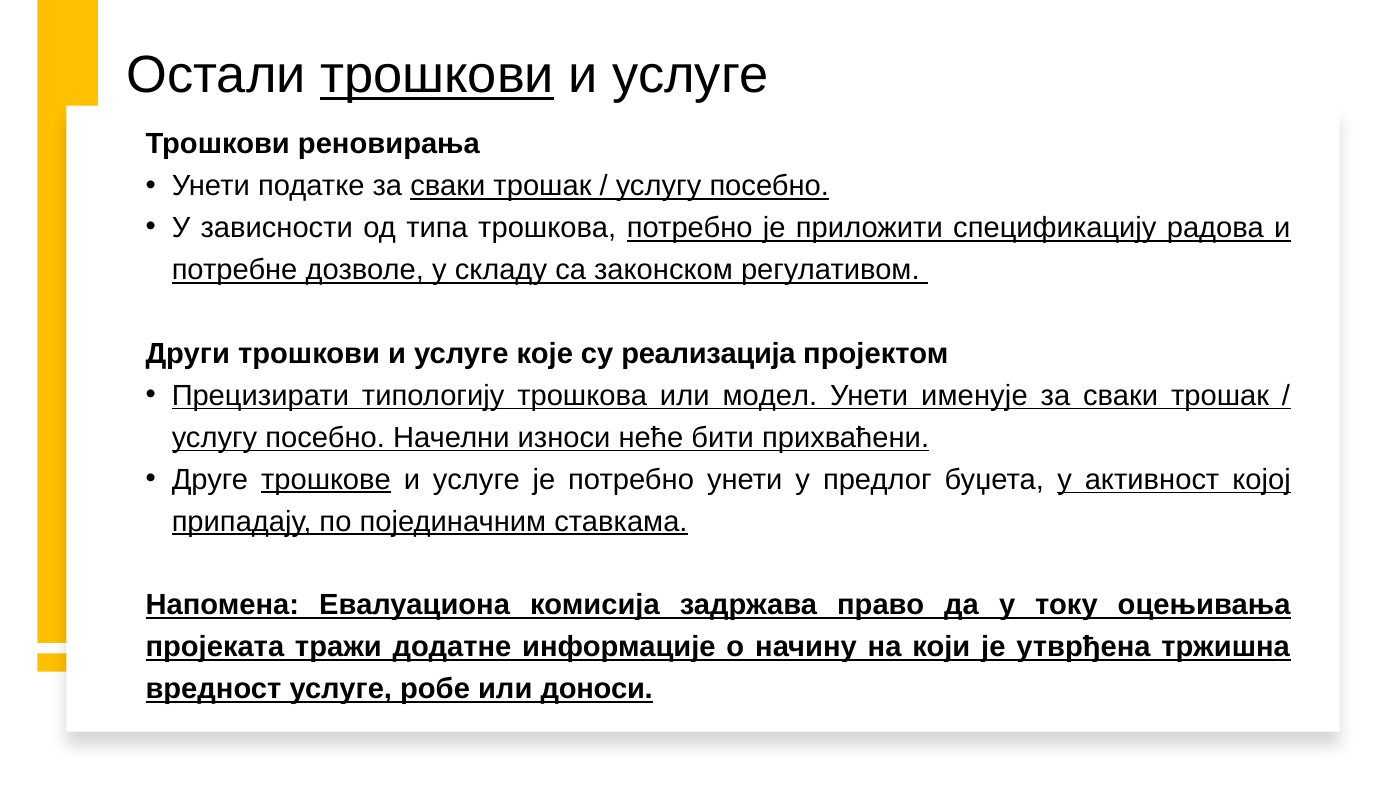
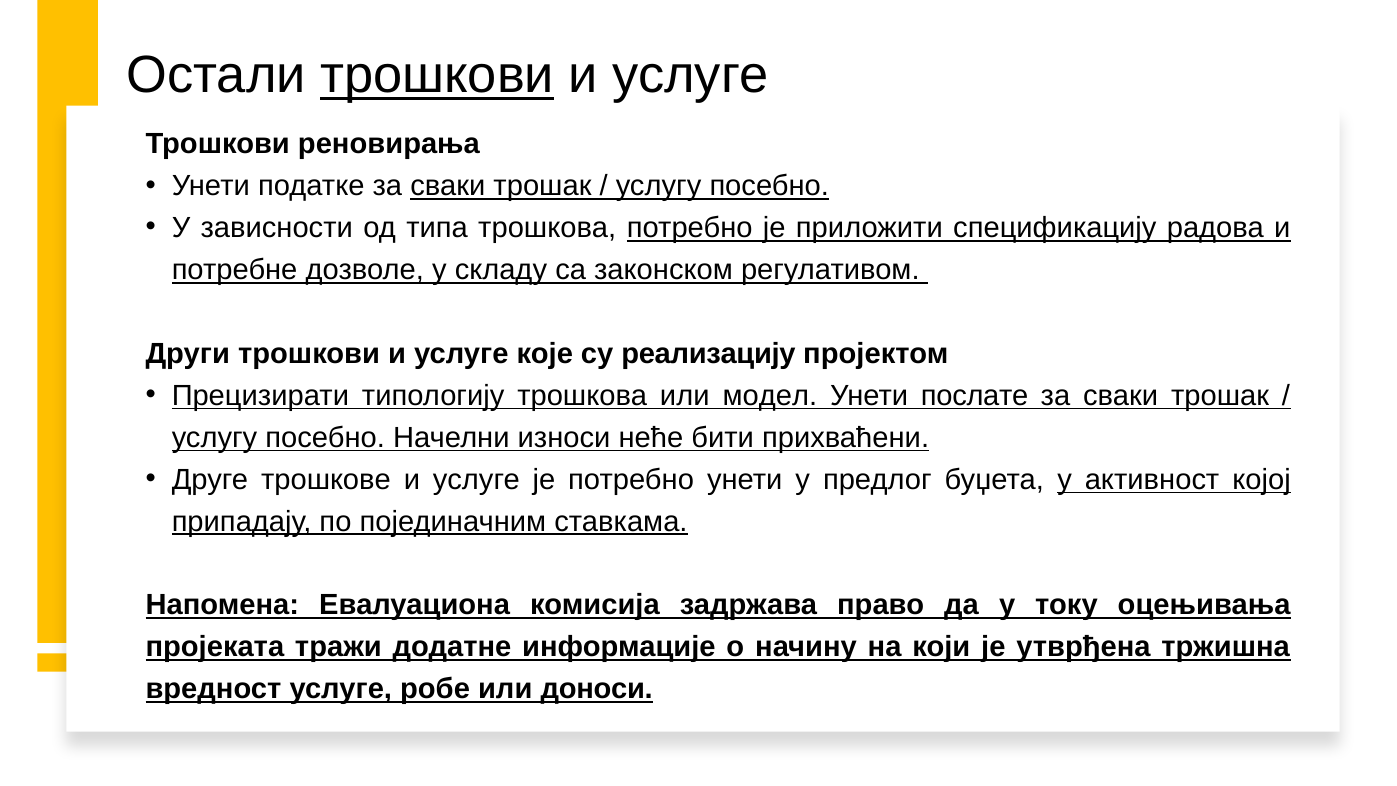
реализација: реализација -> реализацију
именује: именује -> послате
трошкове underline: present -> none
